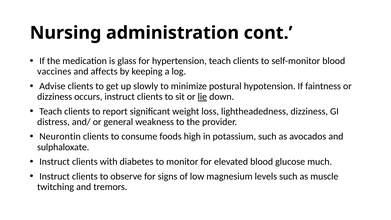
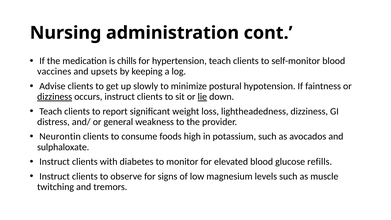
glass: glass -> chills
affects: affects -> upsets
dizziness at (55, 97) underline: none -> present
much: much -> refills
